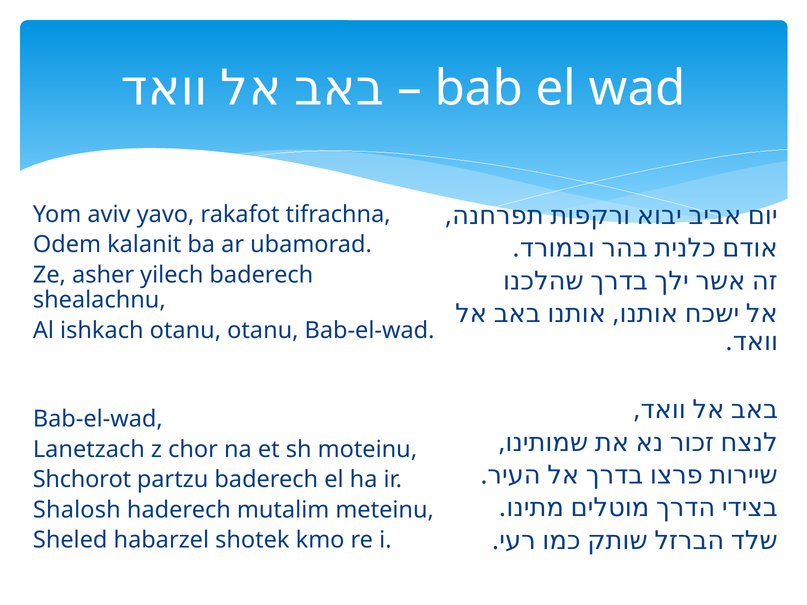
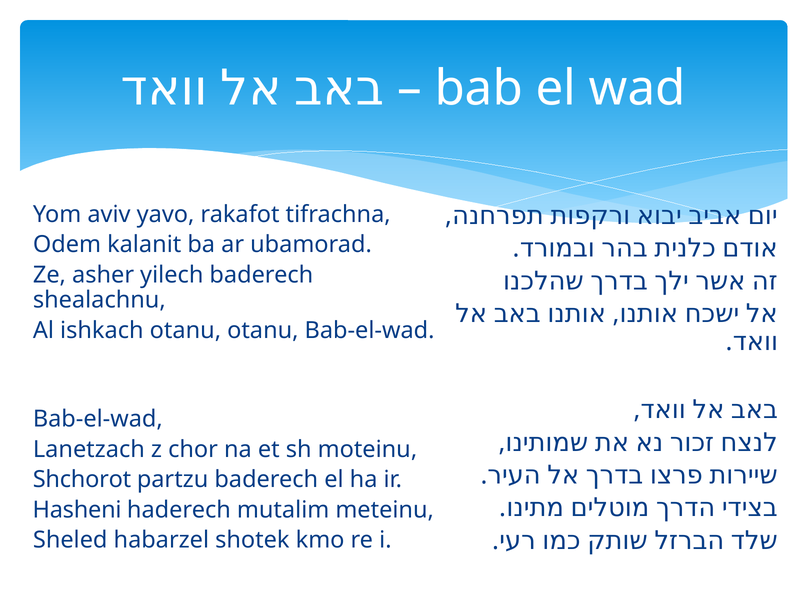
Shalosh: Shalosh -> Hasheni
